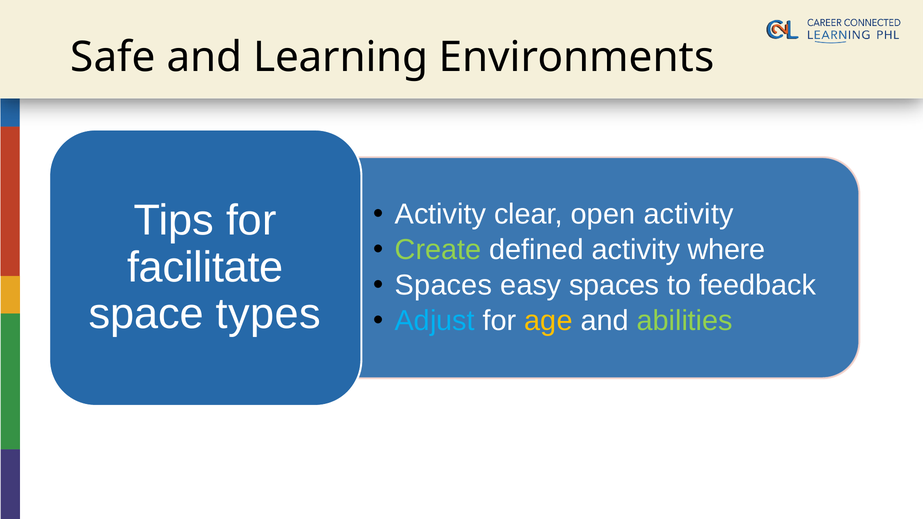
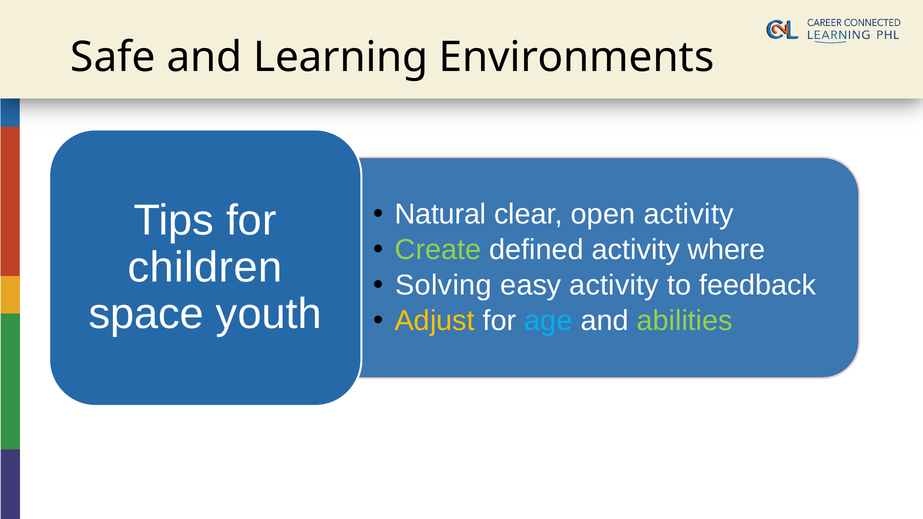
Activity at (440, 214): Activity -> Natural
facilitate: facilitate -> children
Spaces at (443, 285): Spaces -> Solving
easy spaces: spaces -> activity
types: types -> youth
Adjust colour: light blue -> yellow
age colour: yellow -> light blue
